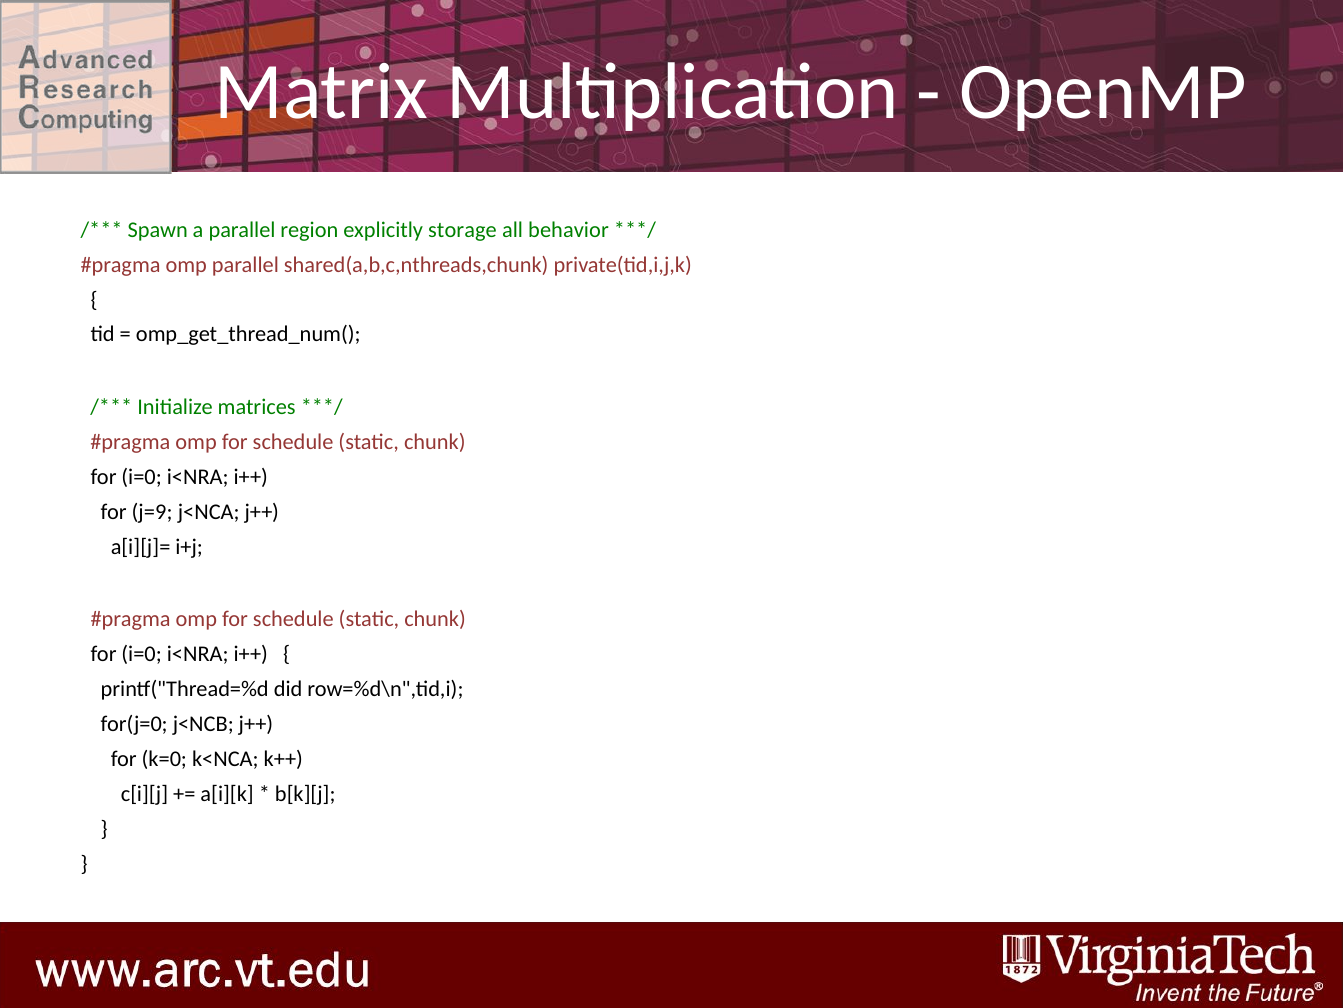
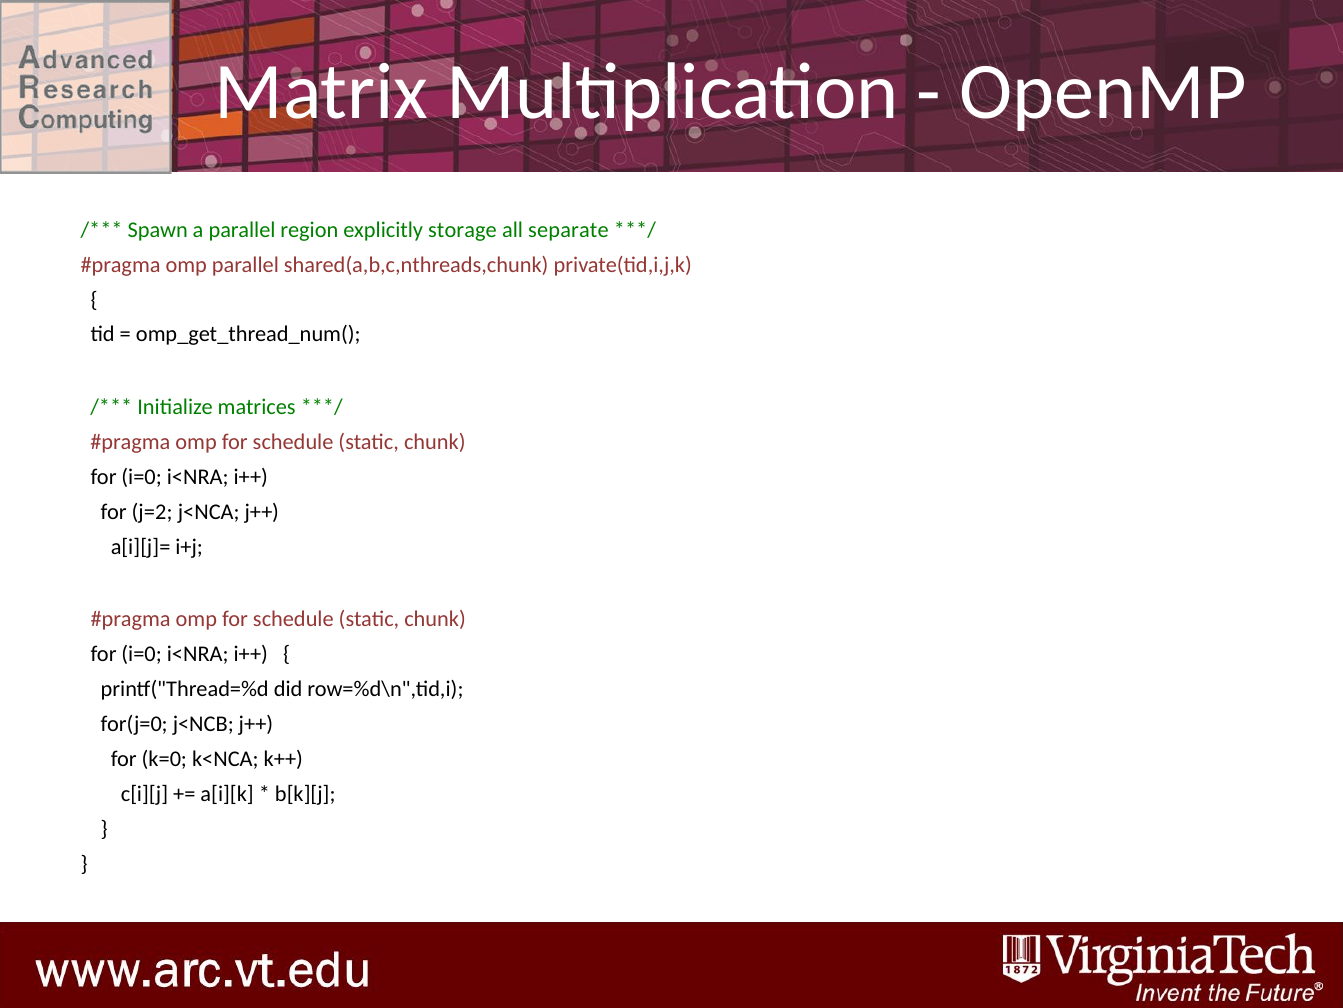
behavior: behavior -> separate
j=9: j=9 -> j=2
